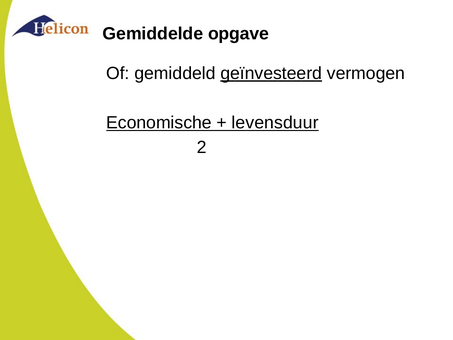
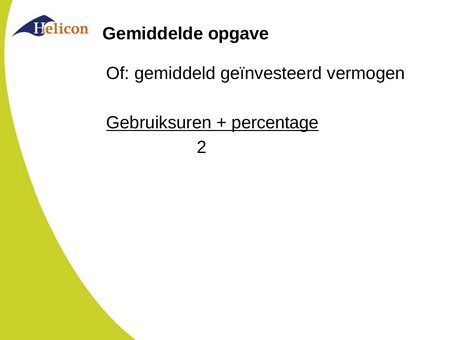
geïnvesteerd underline: present -> none
Economische: Economische -> Gebruiksuren
levensduur: levensduur -> percentage
